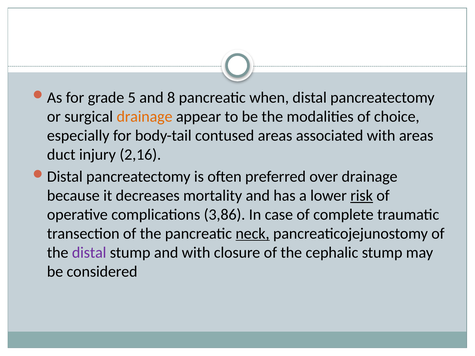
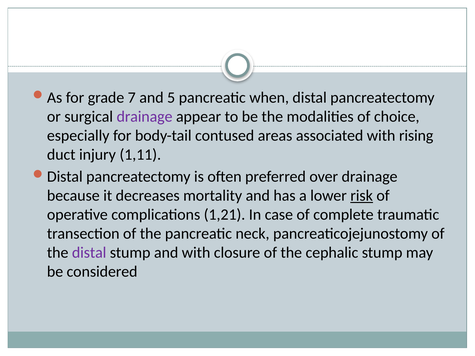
5: 5 -> 7
8: 8 -> 5
drainage at (145, 117) colour: orange -> purple
with areas: areas -> rising
2,16: 2,16 -> 1,11
3,86: 3,86 -> 1,21
neck underline: present -> none
